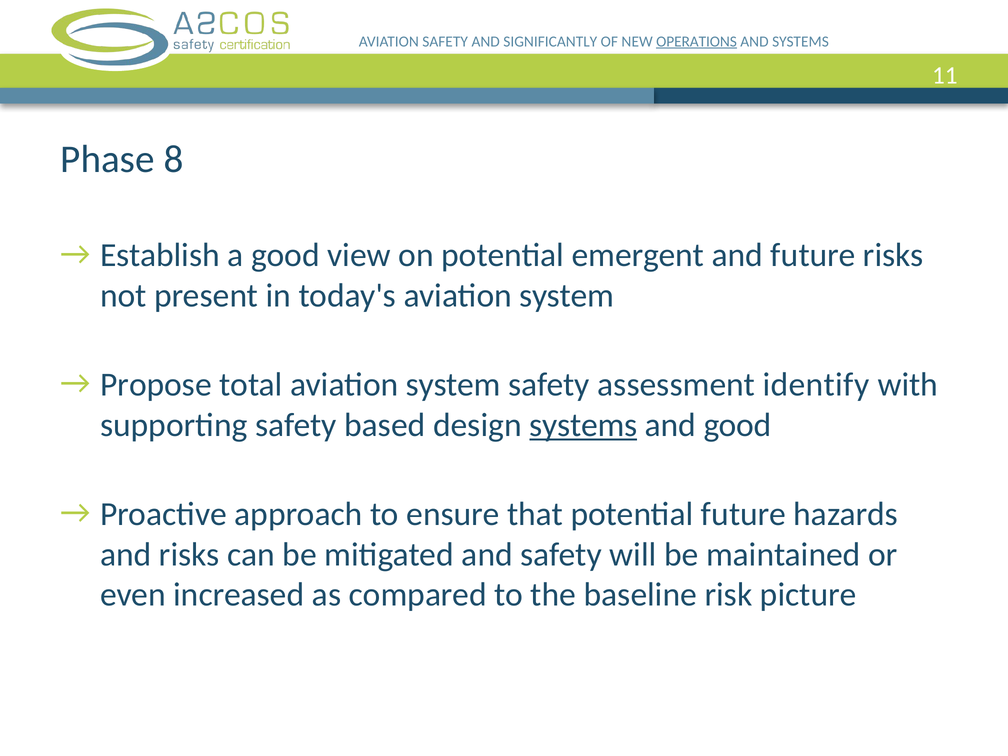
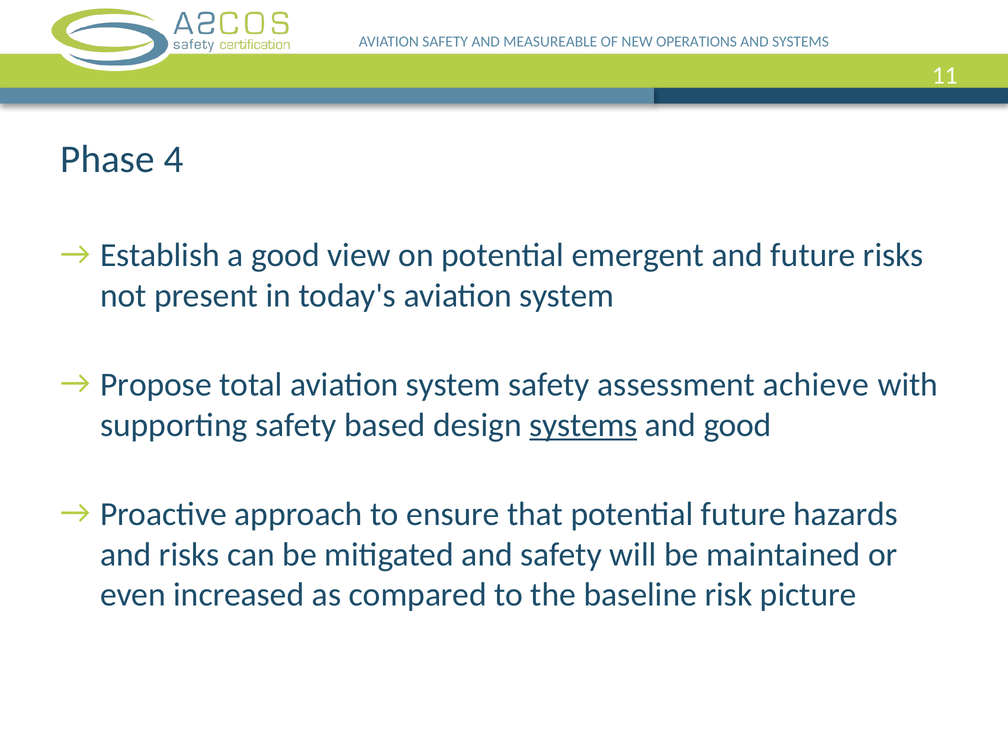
SIGNIFICANTLY: SIGNIFICANTLY -> MEASUREABLE
OPERATIONS underline: present -> none
8: 8 -> 4
identify: identify -> achieve
